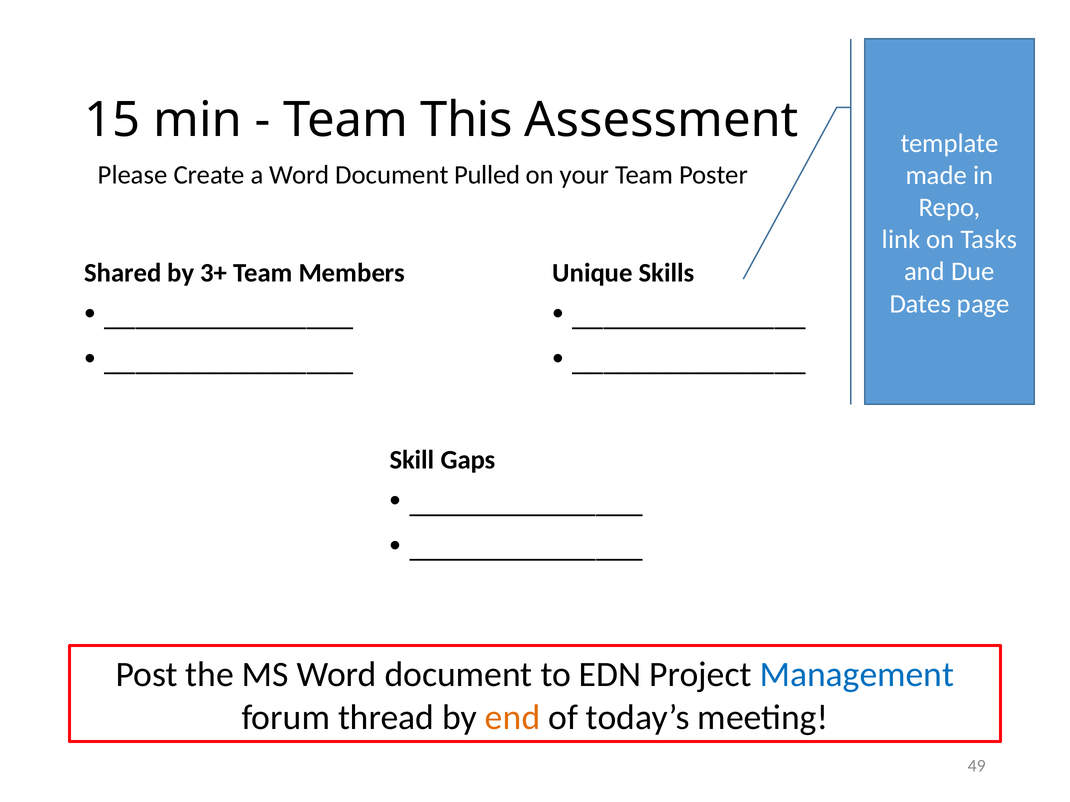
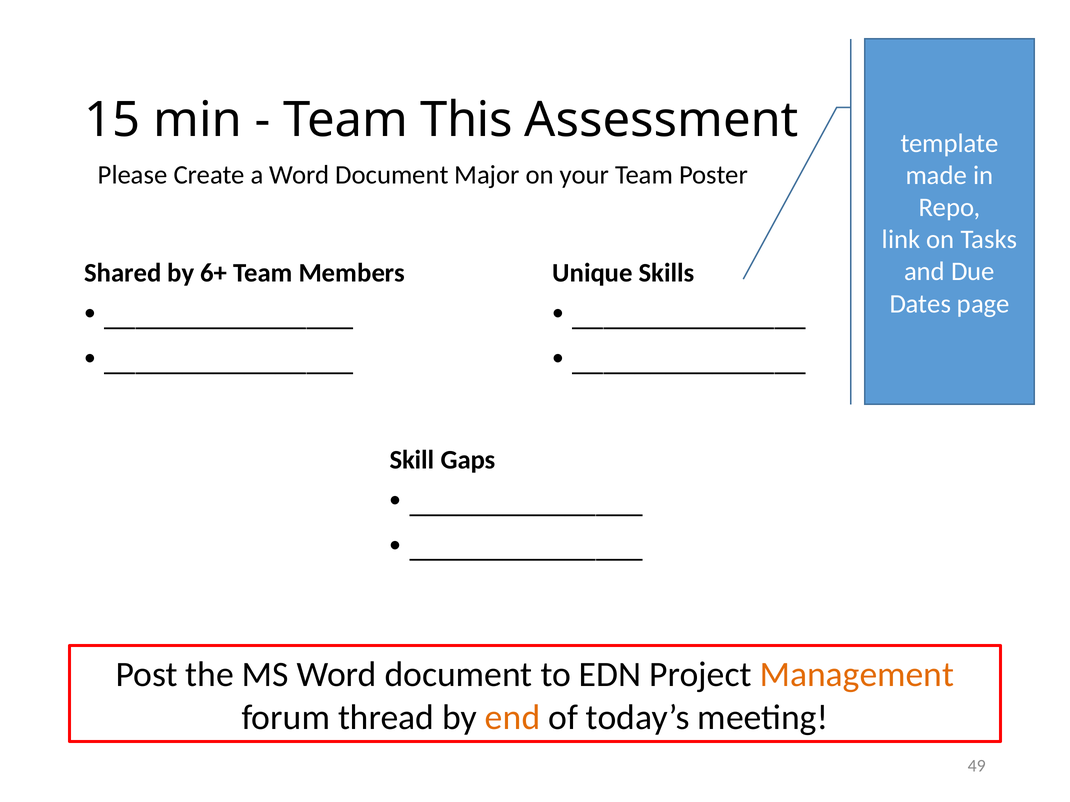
Pulled: Pulled -> Major
3+: 3+ -> 6+
Management colour: blue -> orange
